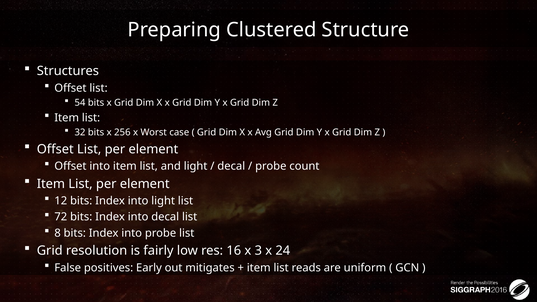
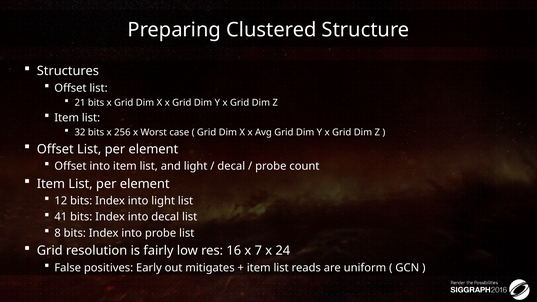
54: 54 -> 21
72: 72 -> 41
3: 3 -> 7
